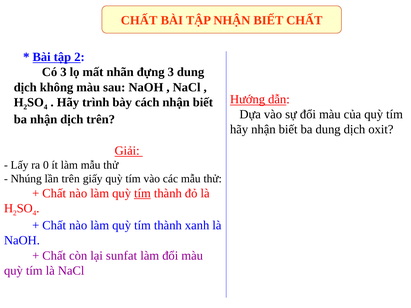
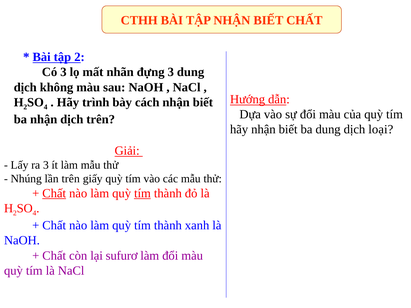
CHẤT at (139, 20): CHẤT -> CTHH
oxit: oxit -> loại
ra 0: 0 -> 3
Chất at (54, 193) underline: none -> present
sunfat: sunfat -> sufurơ
